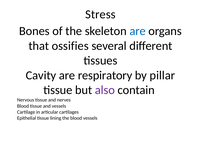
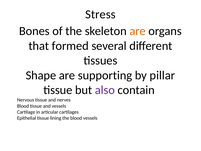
are at (138, 31) colour: blue -> orange
ossifies: ossifies -> formed
Cavity: Cavity -> Shape
respiratory: respiratory -> supporting
